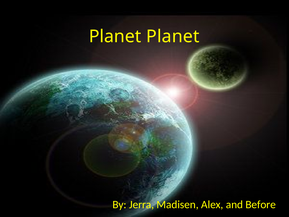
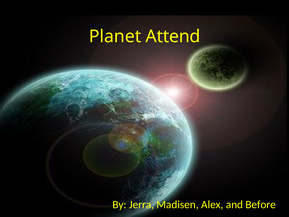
Planet Planet: Planet -> Attend
